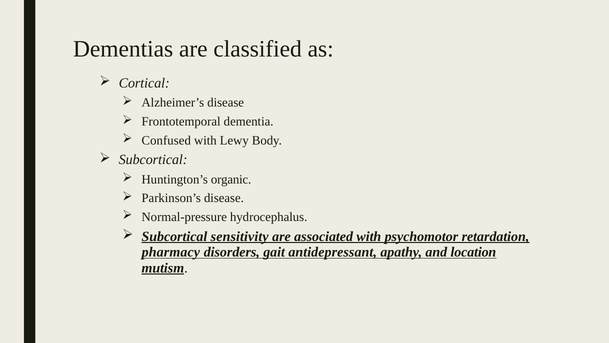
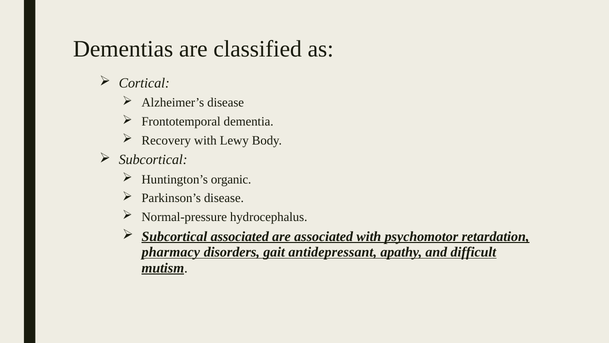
Confused: Confused -> Recovery
Subcortical sensitivity: sensitivity -> associated
location: location -> difficult
